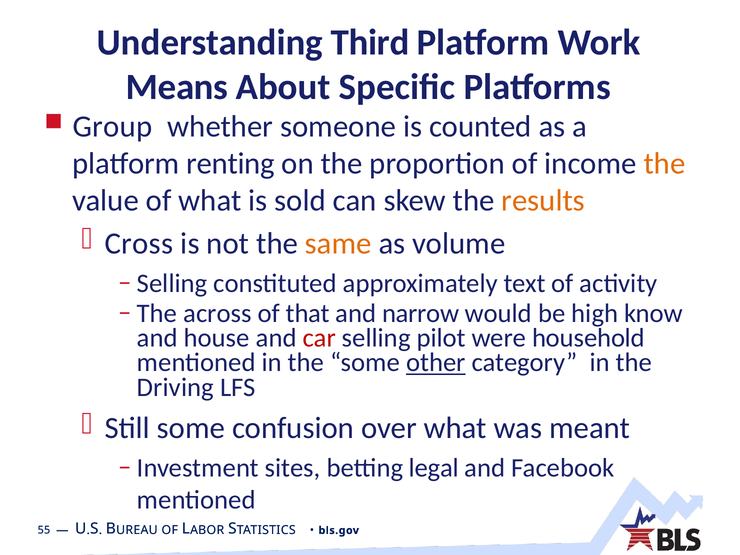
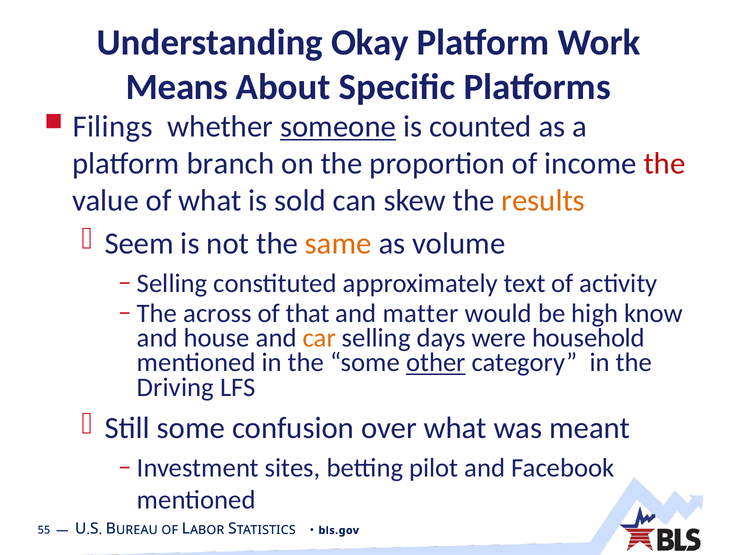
Third: Third -> Okay
Group: Group -> Filings
someone underline: none -> present
renting: renting -> branch
the at (664, 164) colour: orange -> red
Cross: Cross -> Seem
narrow: narrow -> matter
car colour: red -> orange
pilot: pilot -> days
legal: legal -> pilot
